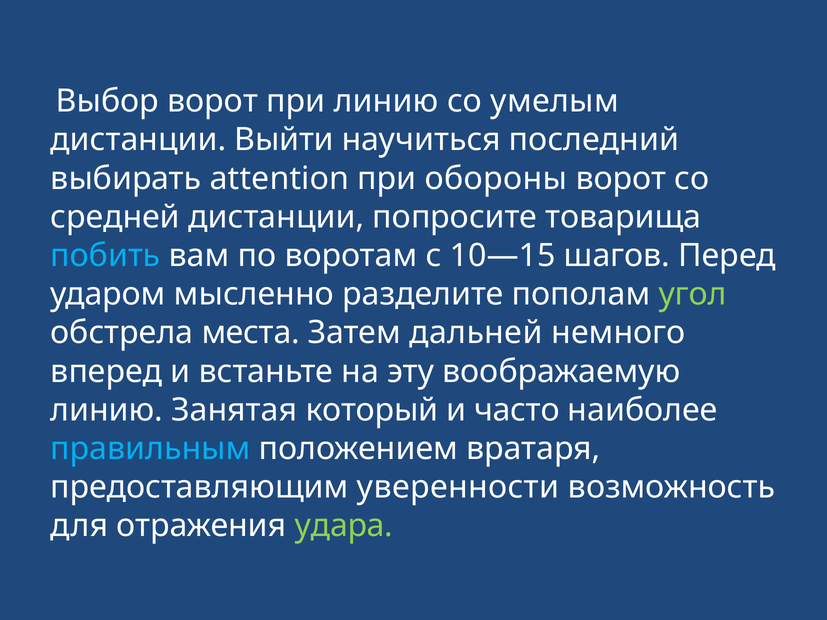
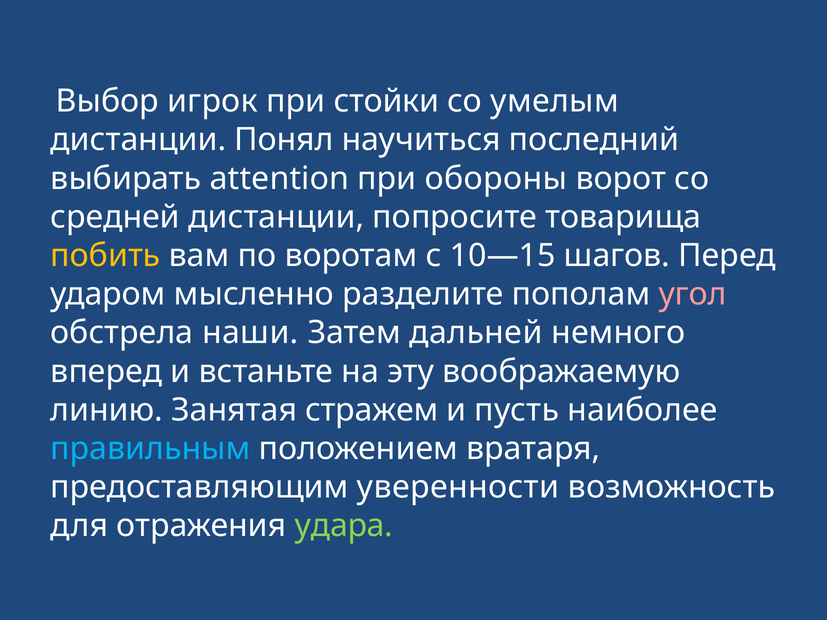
Выбор ворот: ворот -> игрок
при линию: линию -> стойки
Выйти: Выйти -> Понял
побить colour: light blue -> yellow
угол colour: light green -> pink
места: места -> наши
который: который -> стражем
часто: часто -> пусть
